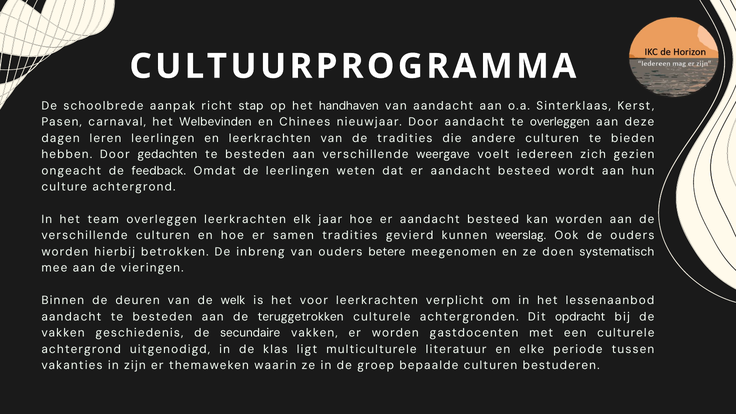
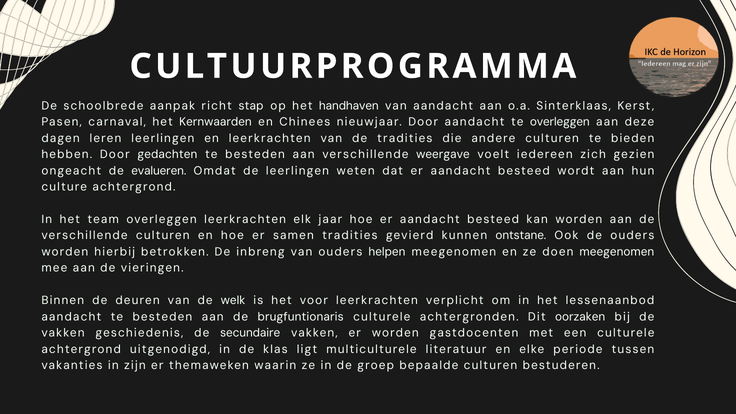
Welbevinden: Welbevinden -> Kernwaarden
feedback: feedback -> evalueren
weerslag: weerslag -> ontstane
betere: betere -> helpen
doen systematisch: systematisch -> meegenomen
teruggetrokken: teruggetrokken -> brugfuntionaris
opdracht: opdracht -> oorzaken
